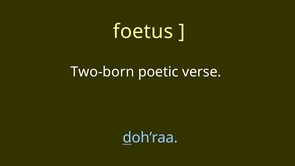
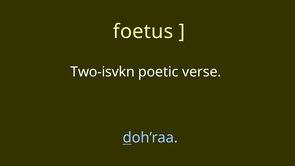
Two-born: Two-born -> Two-isvkn
